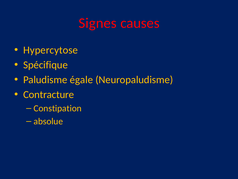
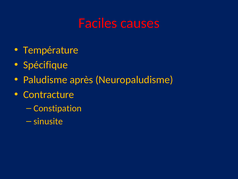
Signes: Signes -> Faciles
Hypercytose: Hypercytose -> Température
égale: égale -> après
absolue: absolue -> sinusite
